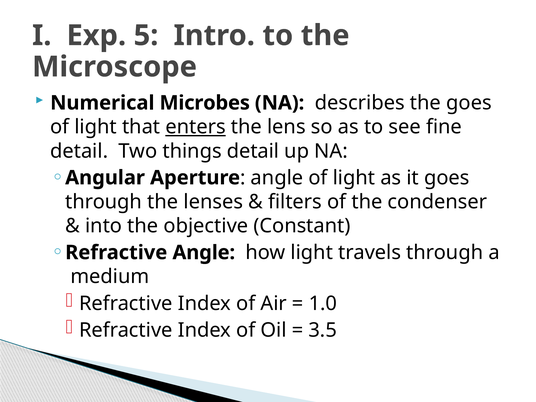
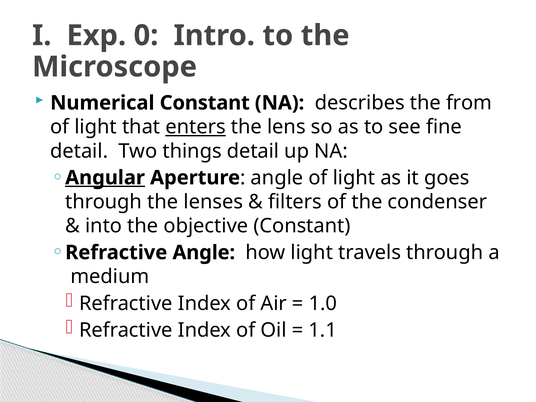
5: 5 -> 0
Numerical Microbes: Microbes -> Constant
the goes: goes -> from
Angular underline: none -> present
3.5: 3.5 -> 1.1
